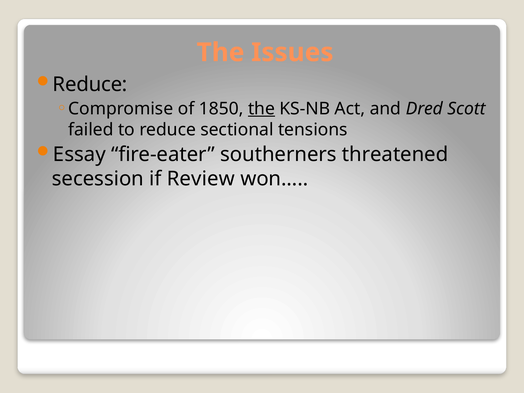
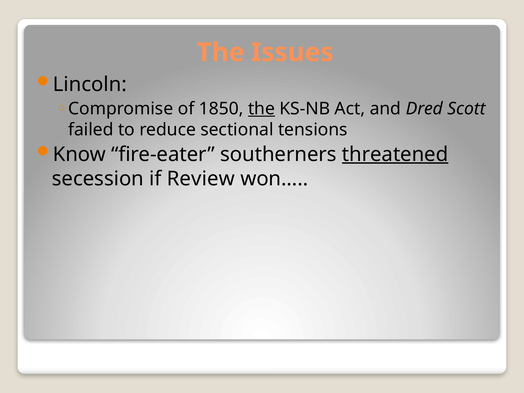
Reduce at (90, 84): Reduce -> Lincoln
Essay: Essay -> Know
threatened underline: none -> present
